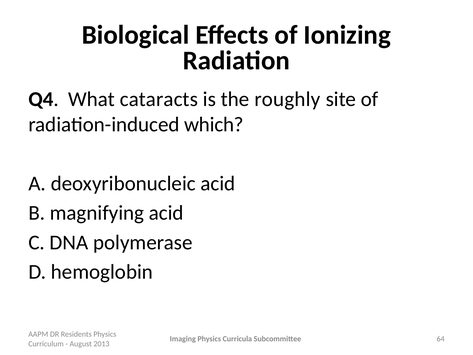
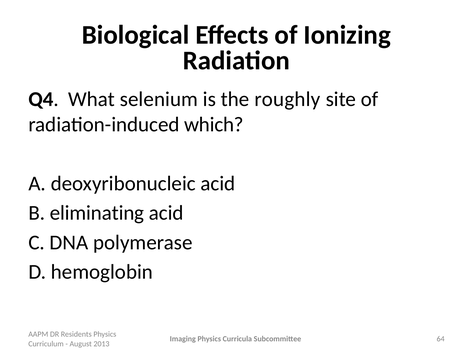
cataracts: cataracts -> selenium
magnifying: magnifying -> eliminating
